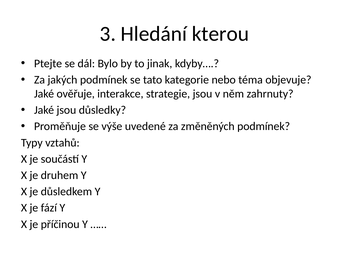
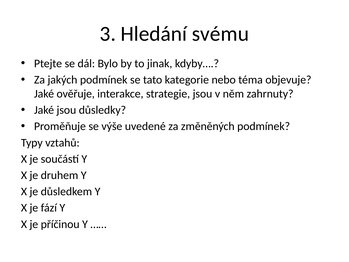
kterou: kterou -> svému
